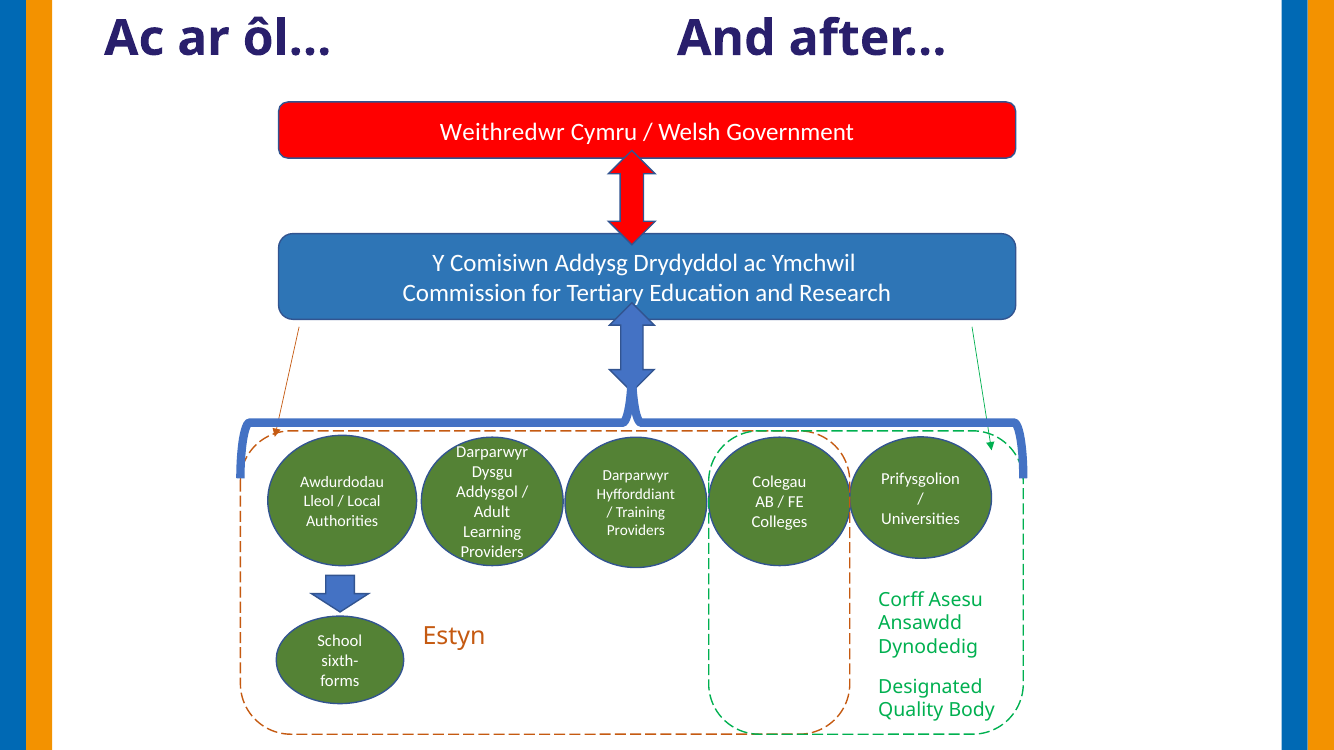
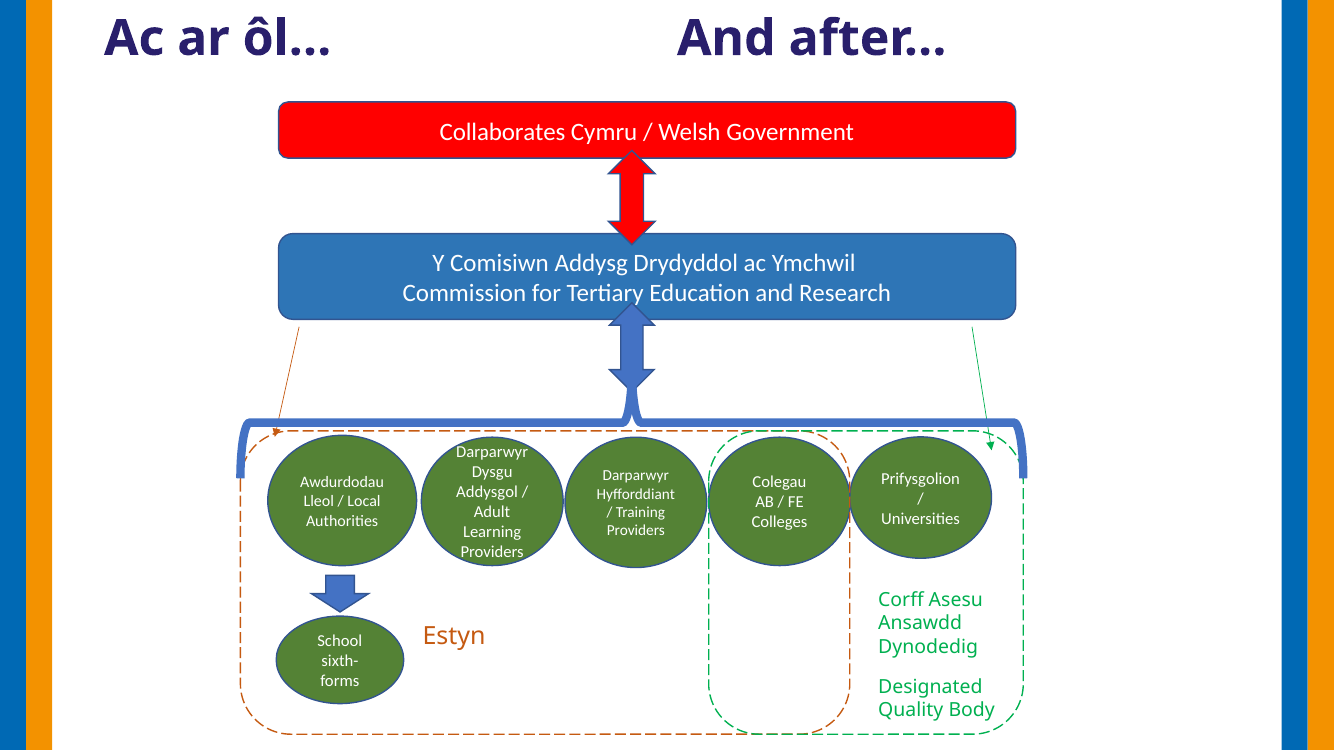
Weithredwr: Weithredwr -> Collaborates
